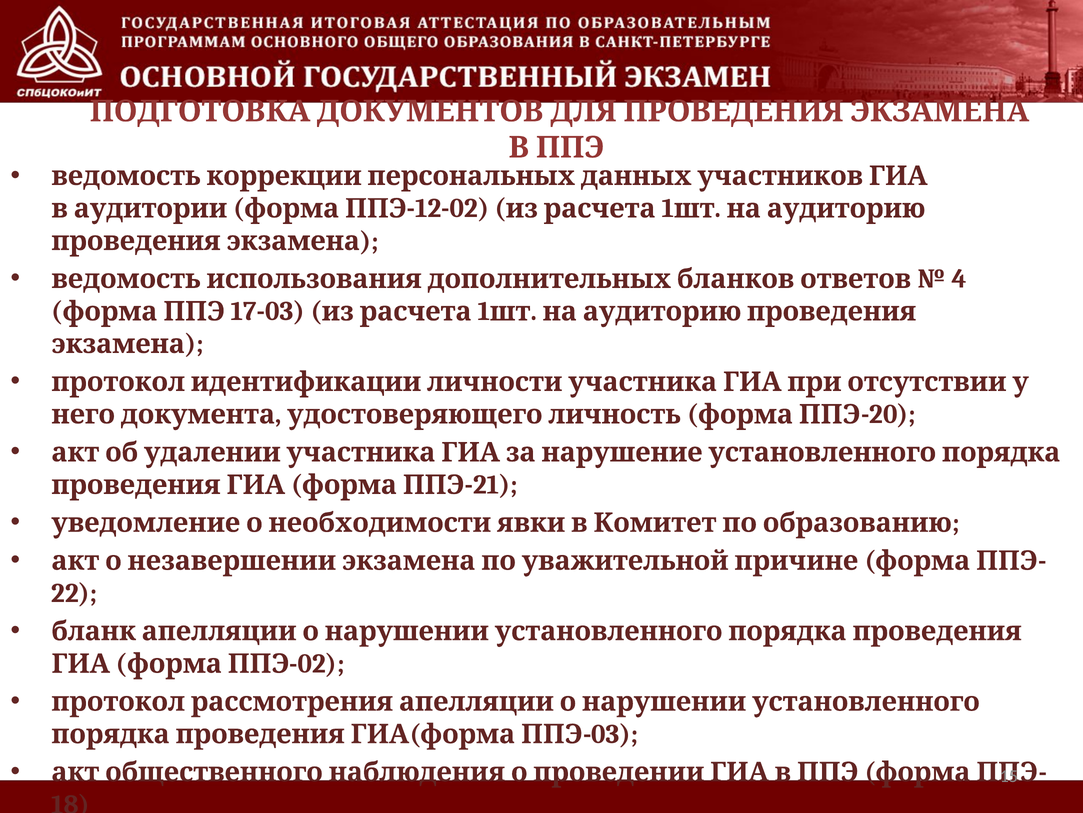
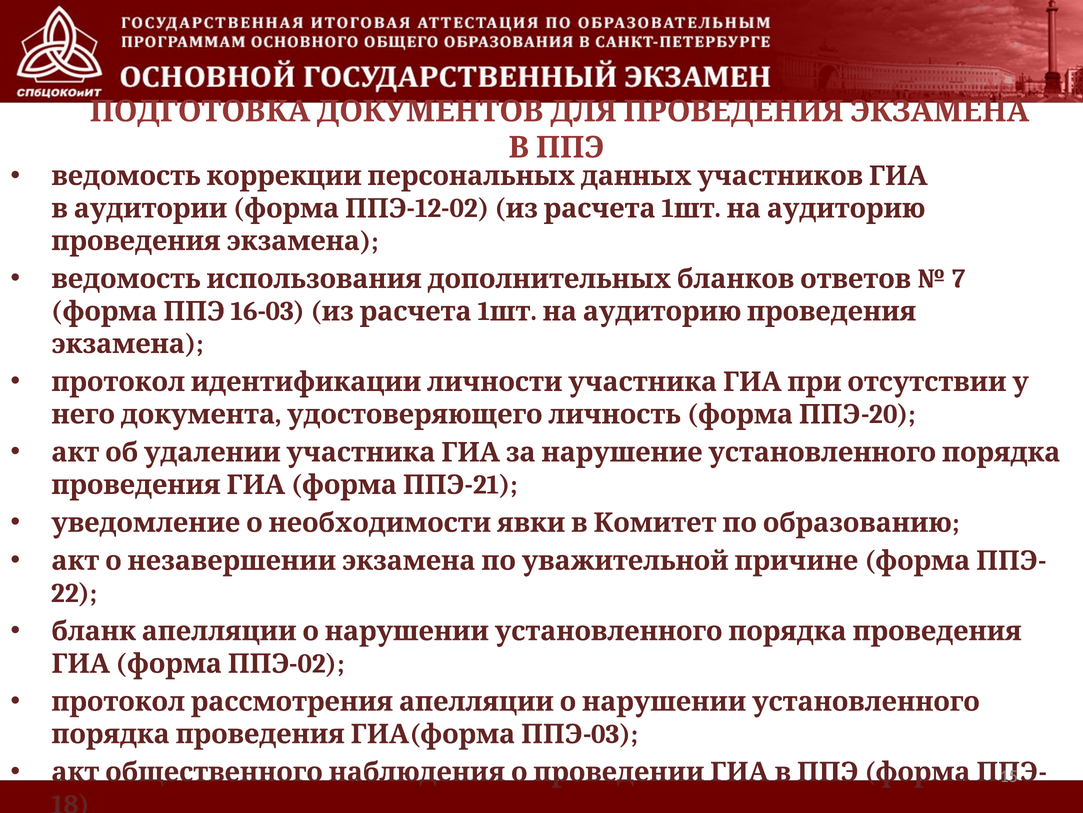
4: 4 -> 7
17-03: 17-03 -> 16-03
